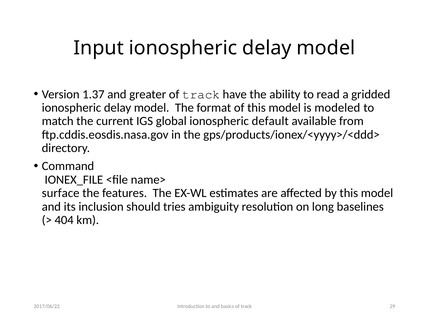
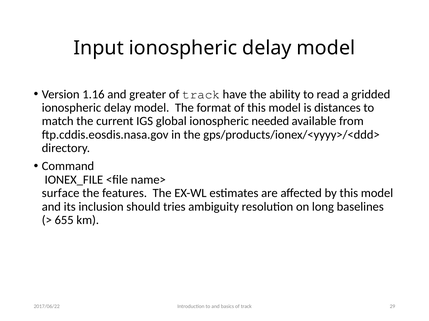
1.37: 1.37 -> 1.16
modeled: modeled -> distances
default: default -> needed
404: 404 -> 655
